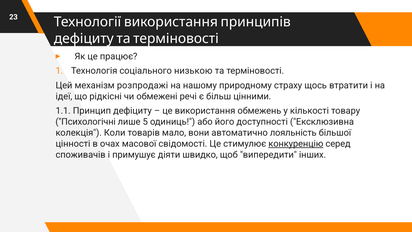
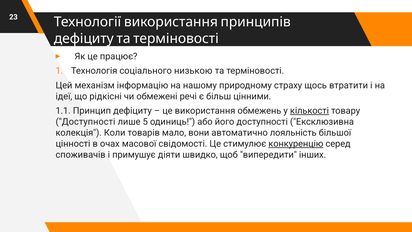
розпродажі: розпродажі -> інформацію
кількості underline: none -> present
Психологічні at (86, 122): Психологічні -> Доступності
